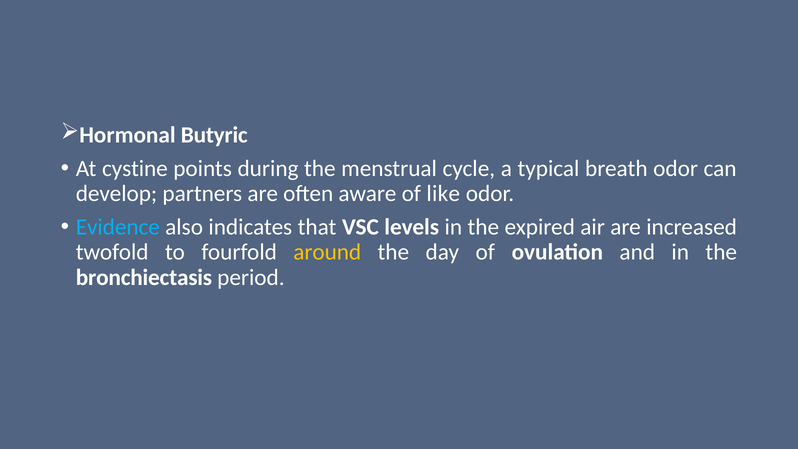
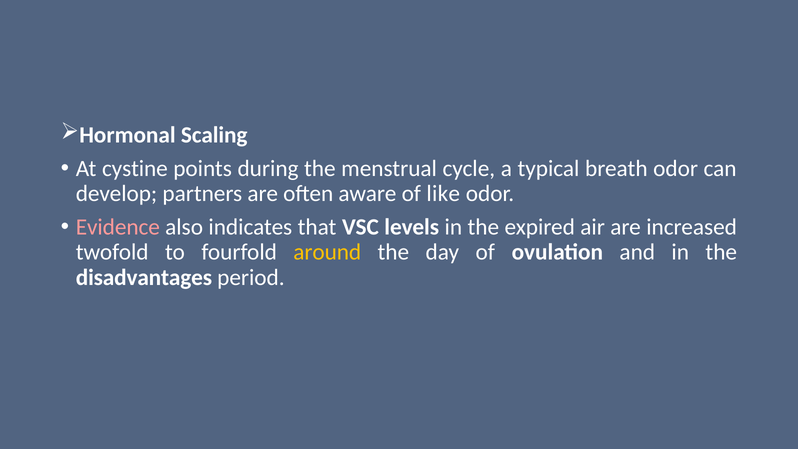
Butyric: Butyric -> Scaling
Evidence colour: light blue -> pink
bronchiectasis: bronchiectasis -> disadvantages
